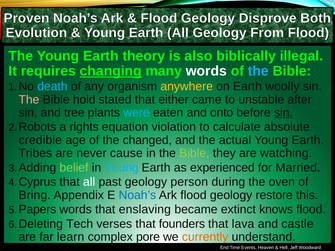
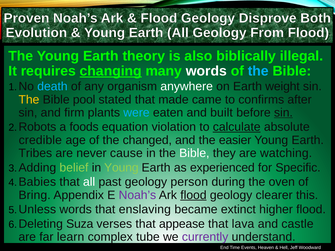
anywhere colour: yellow -> white
woolly: woolly -> weight
The at (29, 100) colour: pink -> yellow
hold: hold -> pool
either: either -> made
unstable: unstable -> confirms
tree: tree -> firm
onto: onto -> built
rights: rights -> foods
calculate underline: none -> present
actual: actual -> easier
Bible at (194, 153) colour: light green -> white
Young at (121, 168) colour: light blue -> light green
Married: Married -> Specific
Cyprus: Cyprus -> Babies
Noah’s at (137, 195) colour: blue -> purple
flood at (193, 195) underline: none -> present
restore: restore -> clearer
Papers: Papers -> Unless
knows: knows -> higher
Tech: Tech -> Suza
founders: founders -> appease
pore: pore -> tube
currently colour: orange -> purple
